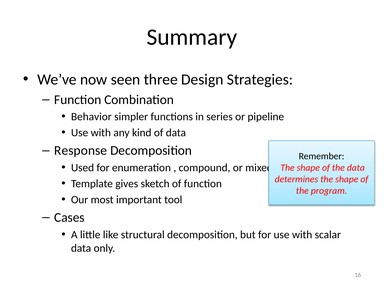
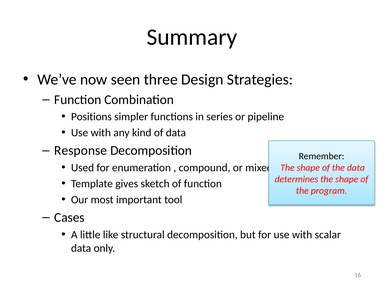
Behavior: Behavior -> Positions
